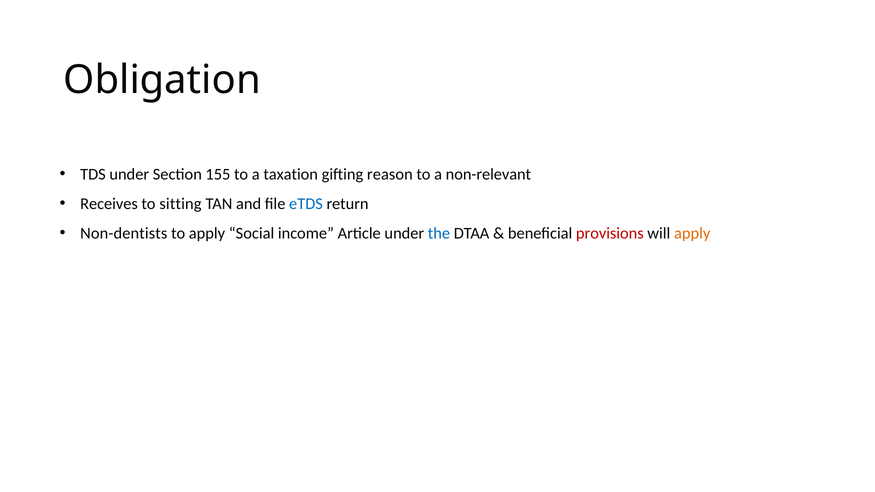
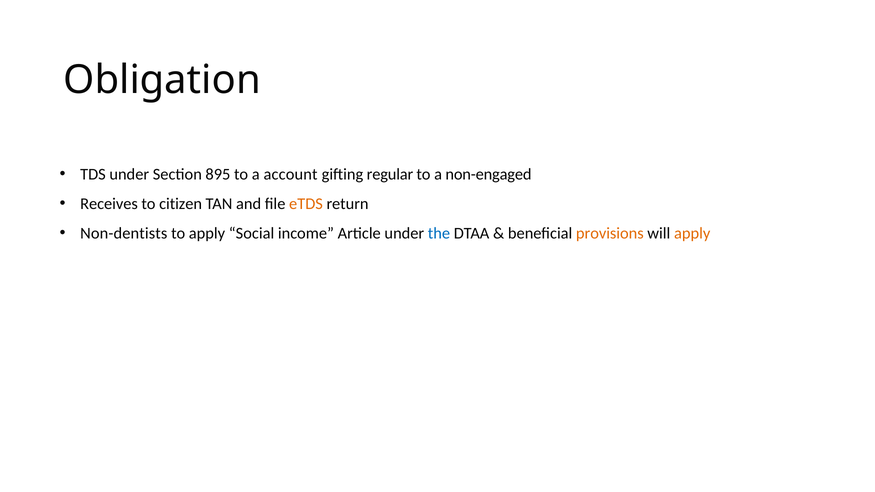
155: 155 -> 895
taxation: taxation -> account
reason: reason -> regular
non-relevant: non-relevant -> non-engaged
sitting: sitting -> citizen
eTDS colour: blue -> orange
provisions colour: red -> orange
